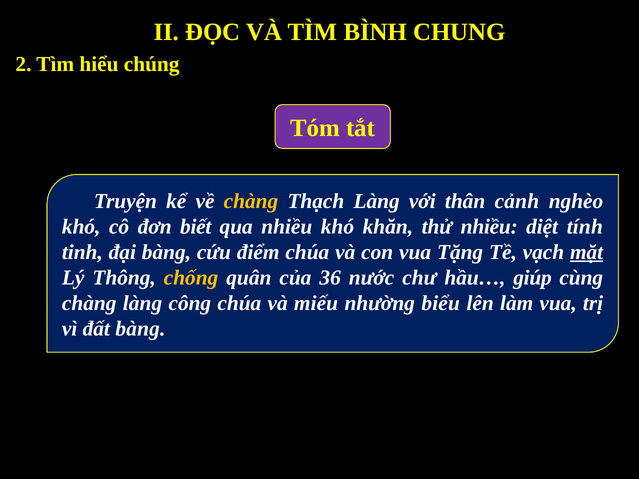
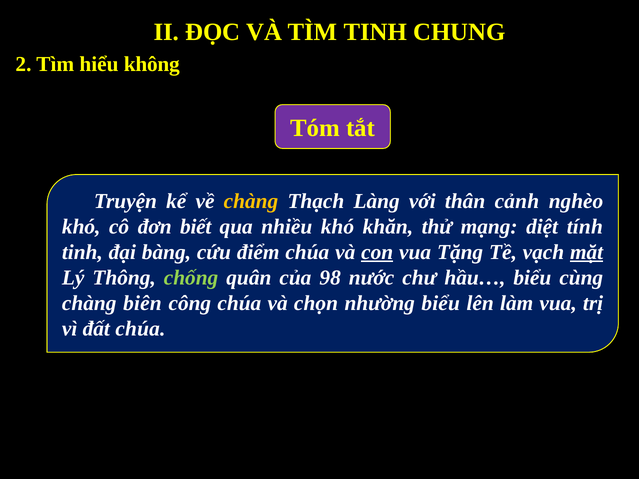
TÌM BÌNH: BÌNH -> TINH
chúng: chúng -> không
thử nhiều: nhiều -> mạng
con underline: none -> present
chống colour: yellow -> light green
36: 36 -> 98
hầu… giúp: giúp -> biểu
chàng làng: làng -> biên
miếu: miếu -> chọn
đất bàng: bàng -> chúa
